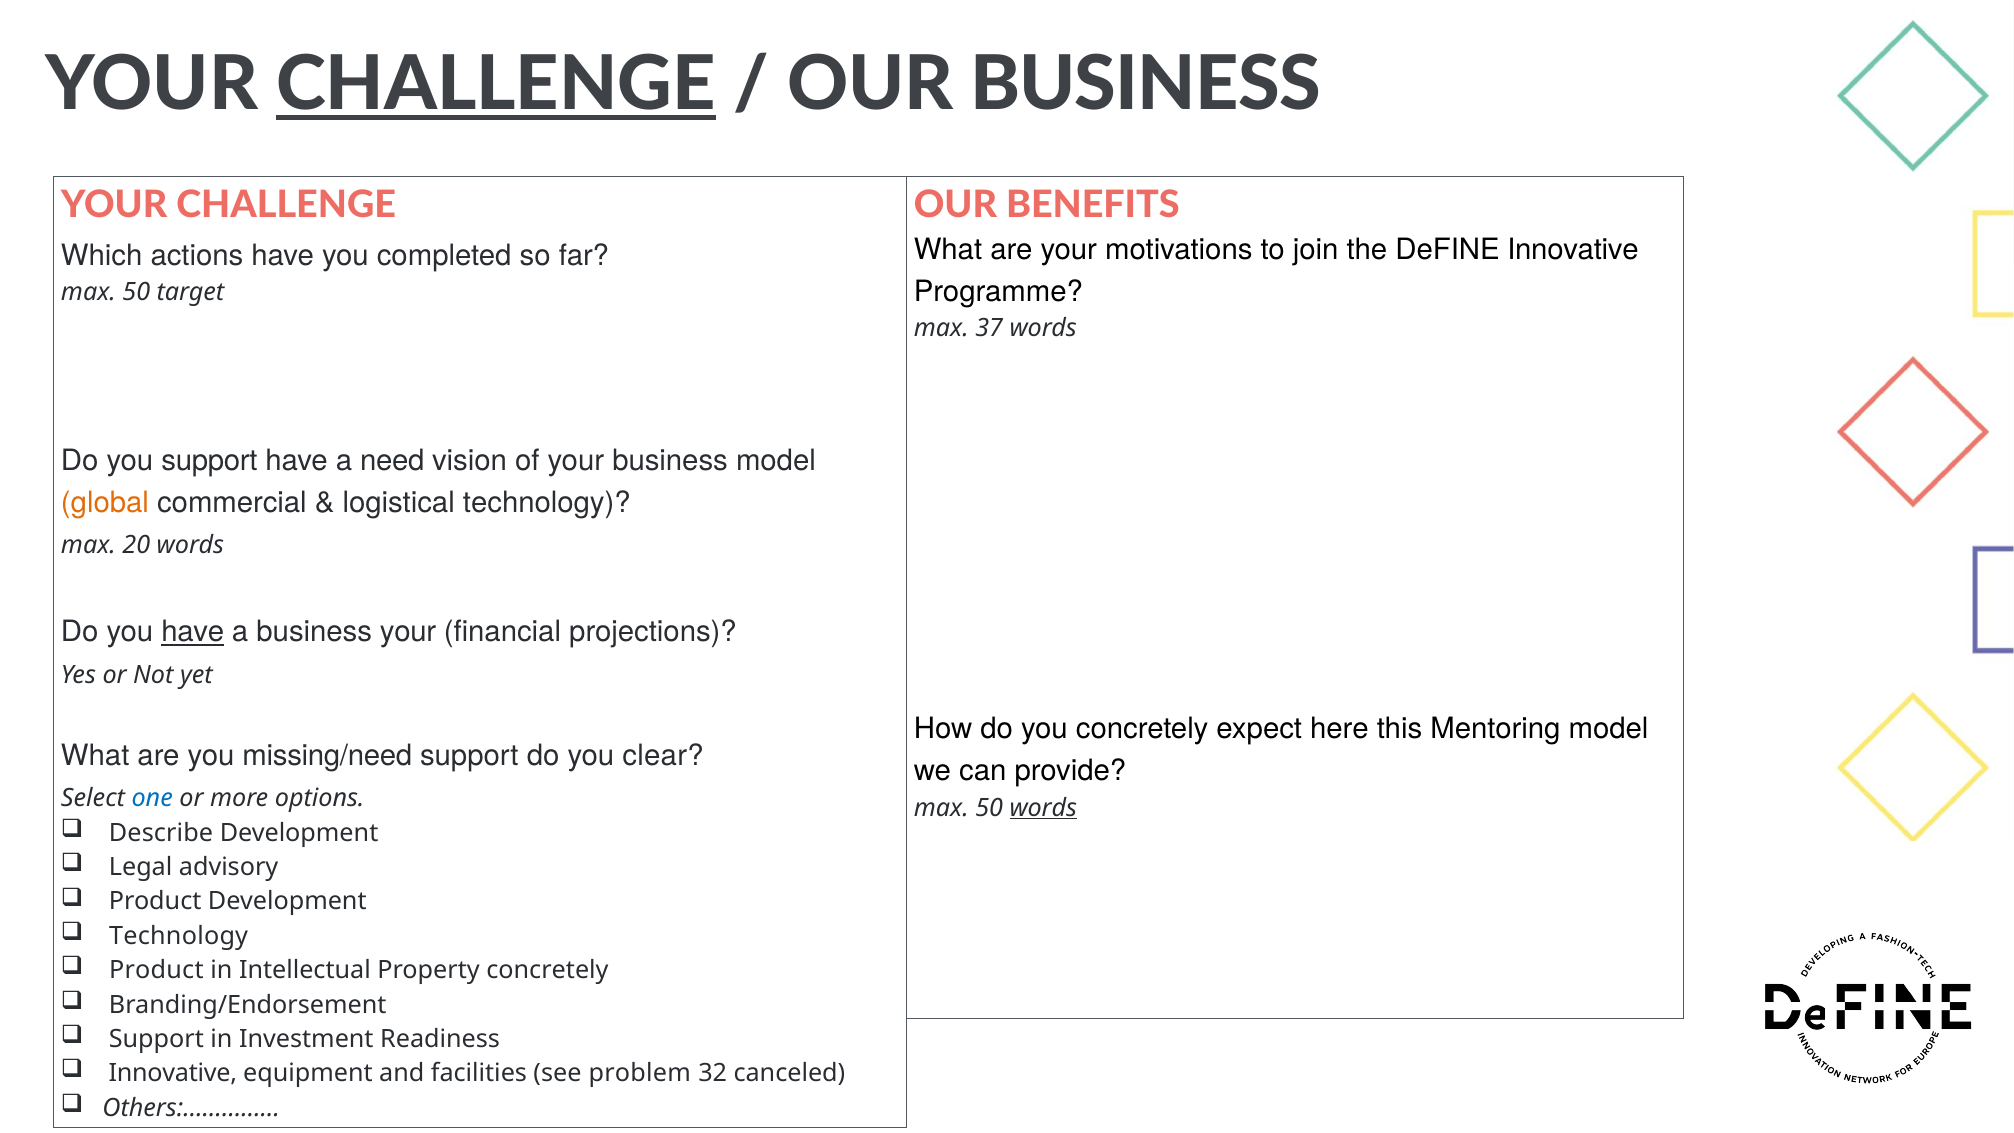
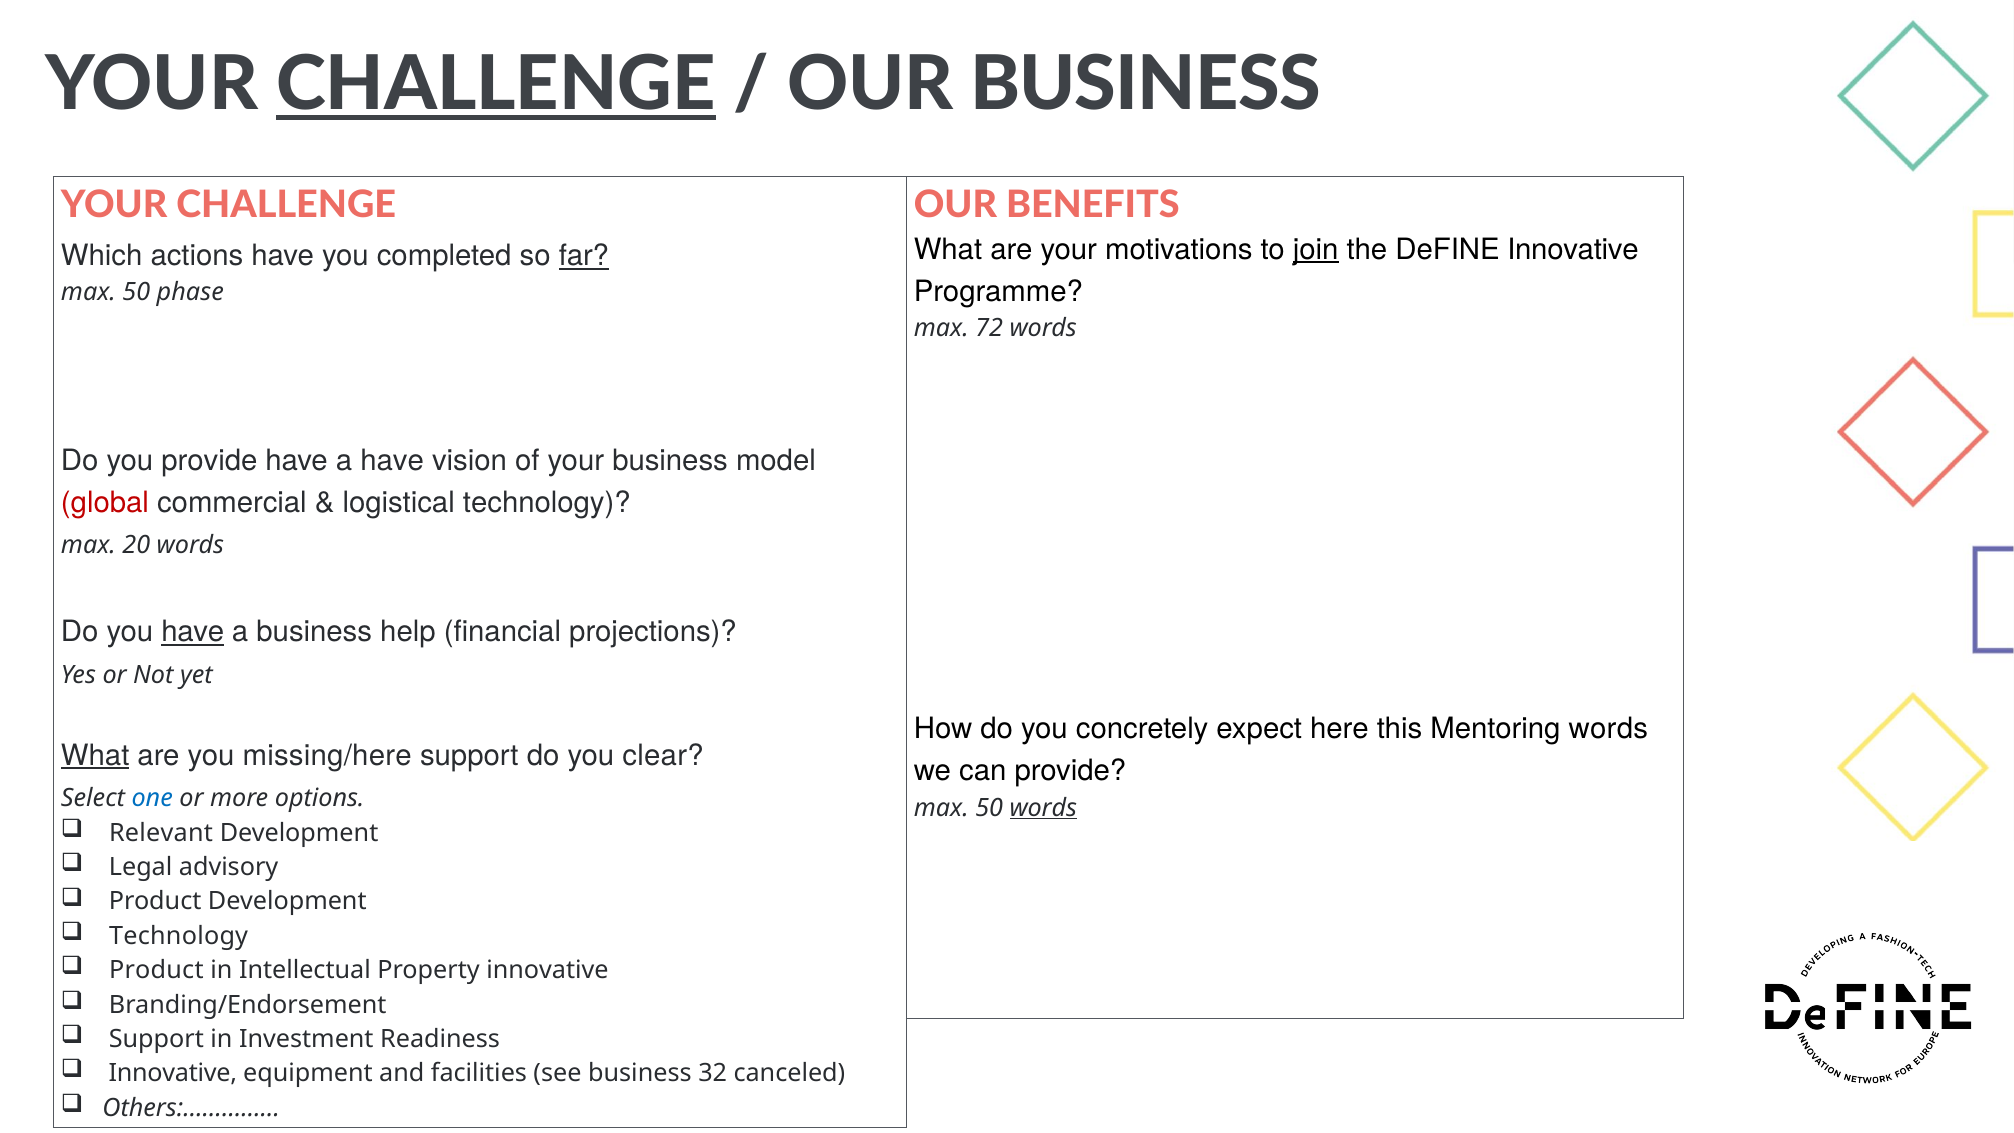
join underline: none -> present
far underline: none -> present
target: target -> phase
37: 37 -> 72
you support: support -> provide
a need: need -> have
global colour: orange -> red
a business your: your -> help
Mentoring model: model -> words
What at (95, 755) underline: none -> present
missing/need: missing/need -> missing/here
Describe: Describe -> Relevant
Property concretely: concretely -> innovative
see problem: problem -> business
